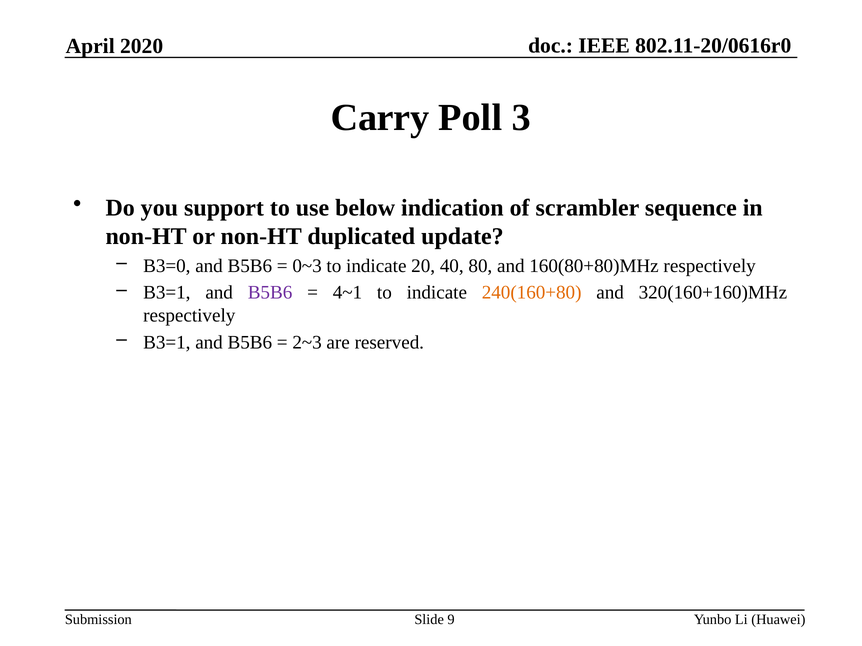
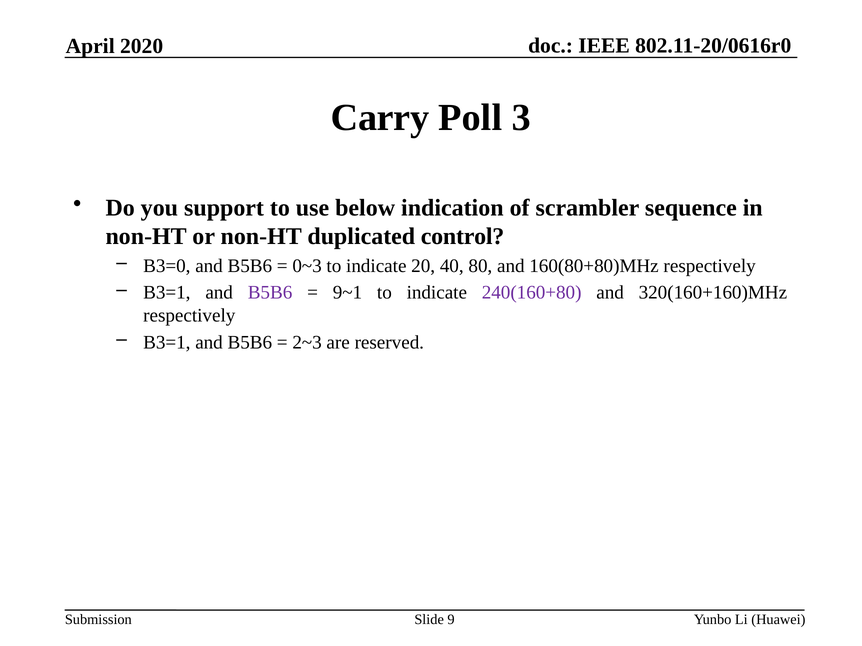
update: update -> control
4~1: 4~1 -> 9~1
240(160+80 colour: orange -> purple
